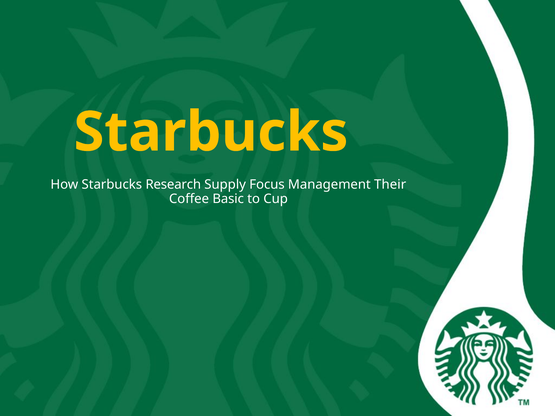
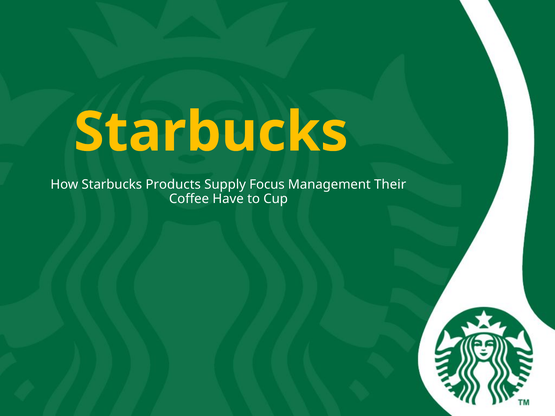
Research: Research -> Products
Basic: Basic -> Have
